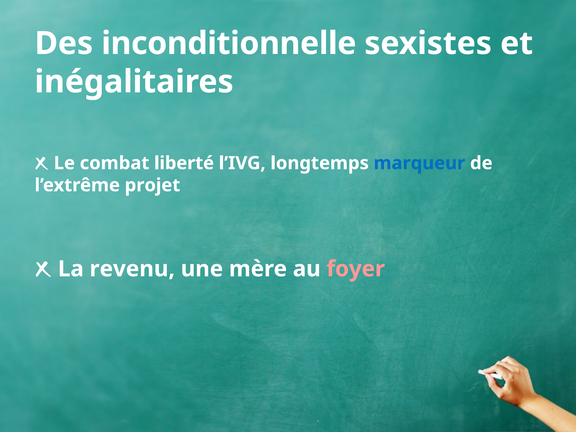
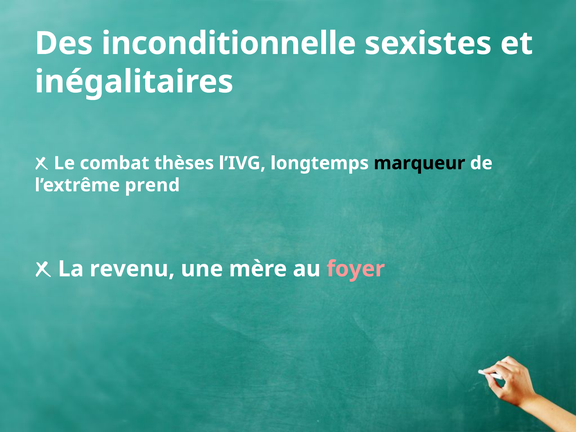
liberté: liberté -> thèses
marqueur colour: blue -> black
projet: projet -> prend
